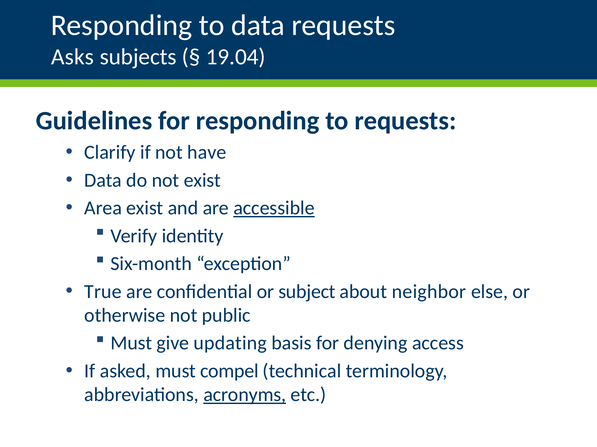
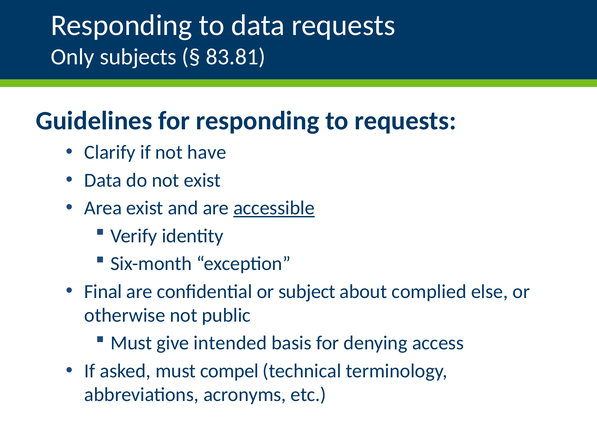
Asks: Asks -> Only
19.04: 19.04 -> 83.81
True: True -> Final
neighbor: neighbor -> complied
updating: updating -> intended
acronyms underline: present -> none
